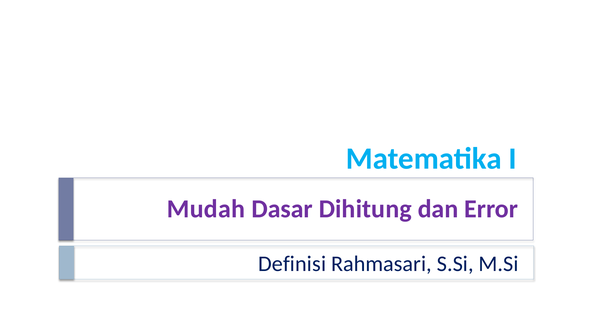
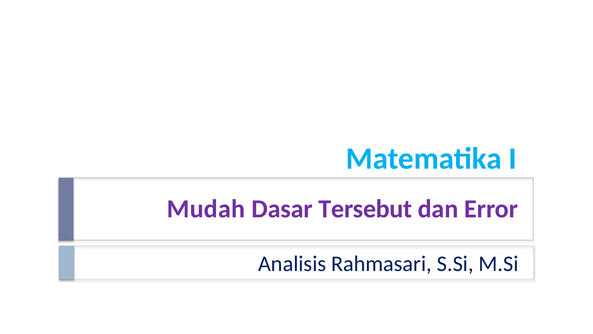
Dihitung: Dihitung -> Tersebut
Definisi: Definisi -> Analisis
